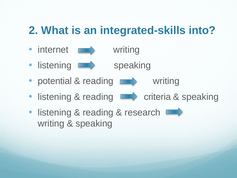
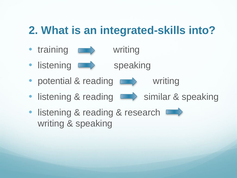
internet: internet -> training
criteria: criteria -> similar
